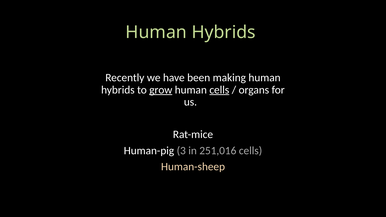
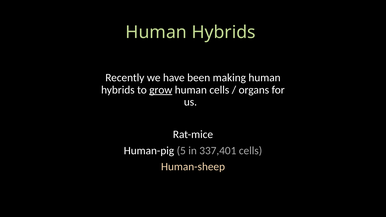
cells at (219, 90) underline: present -> none
3: 3 -> 5
251,016: 251,016 -> 337,401
